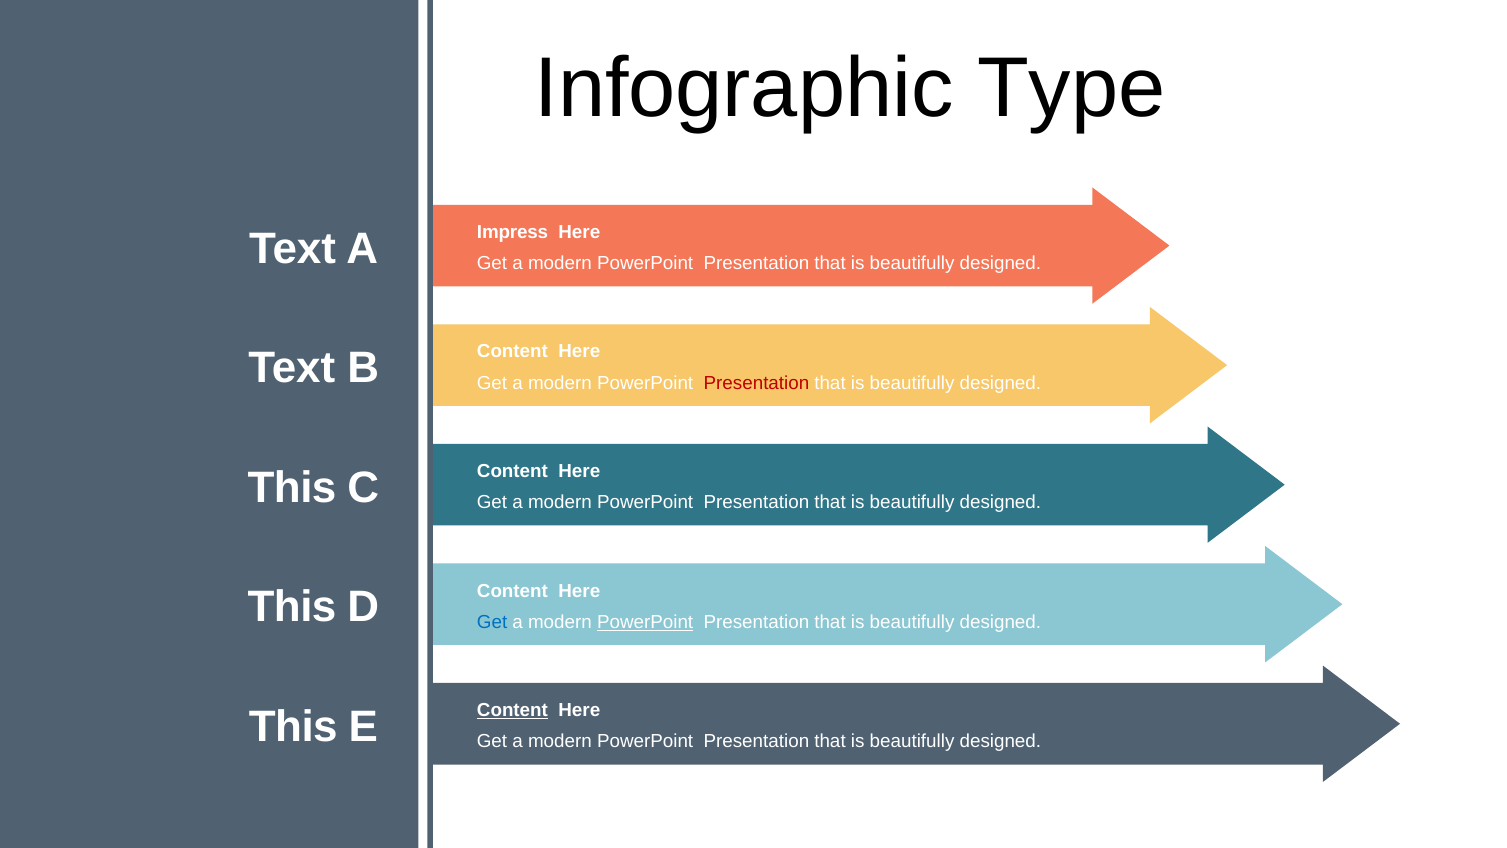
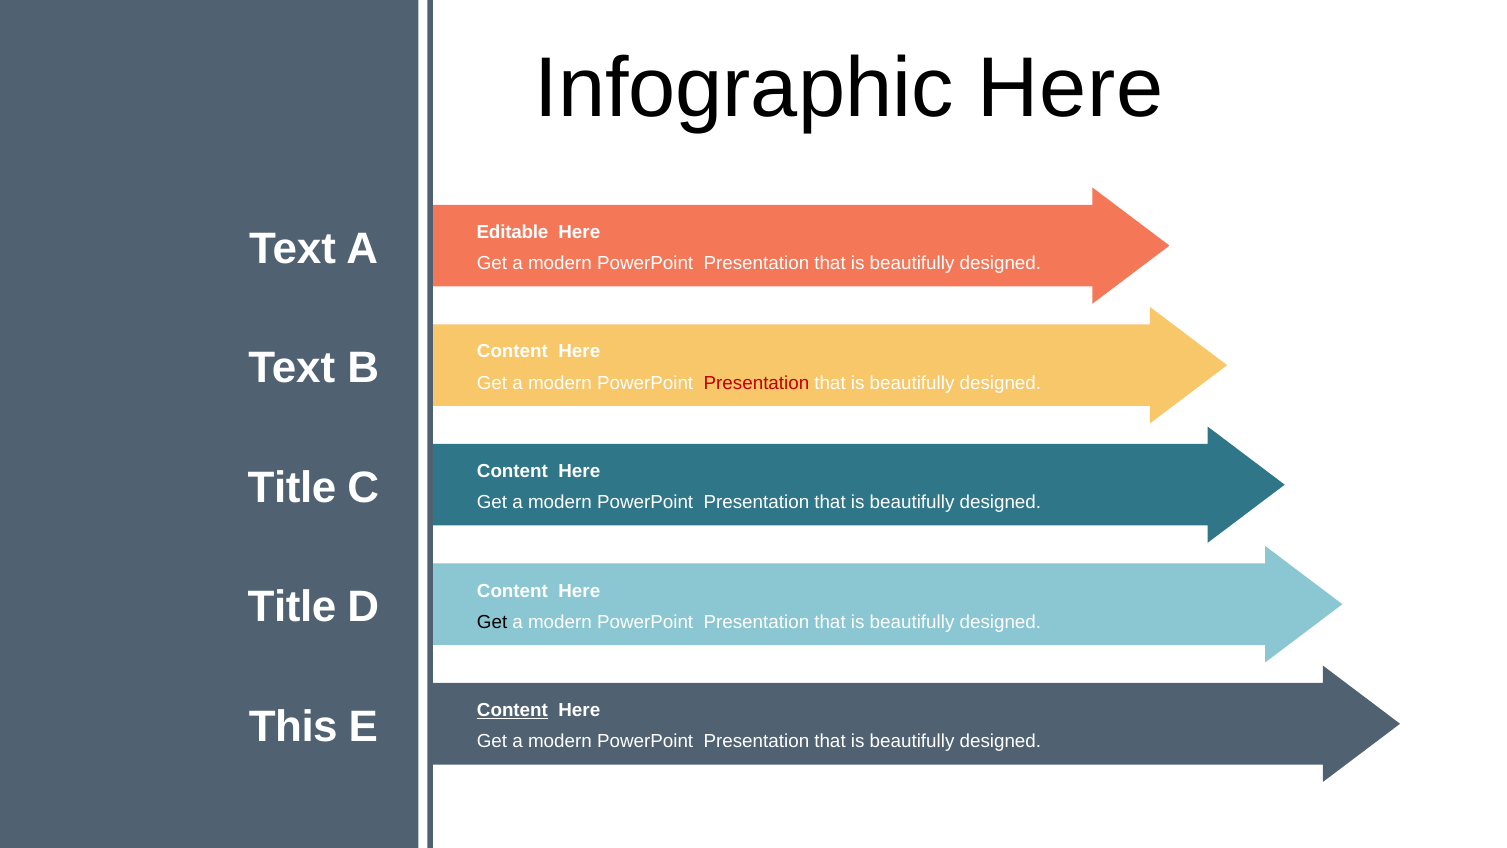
Infographic Type: Type -> Here
Impress: Impress -> Editable
This at (292, 488): This -> Title
This at (292, 607): This -> Title
Get at (492, 622) colour: blue -> black
PowerPoint at (645, 622) underline: present -> none
